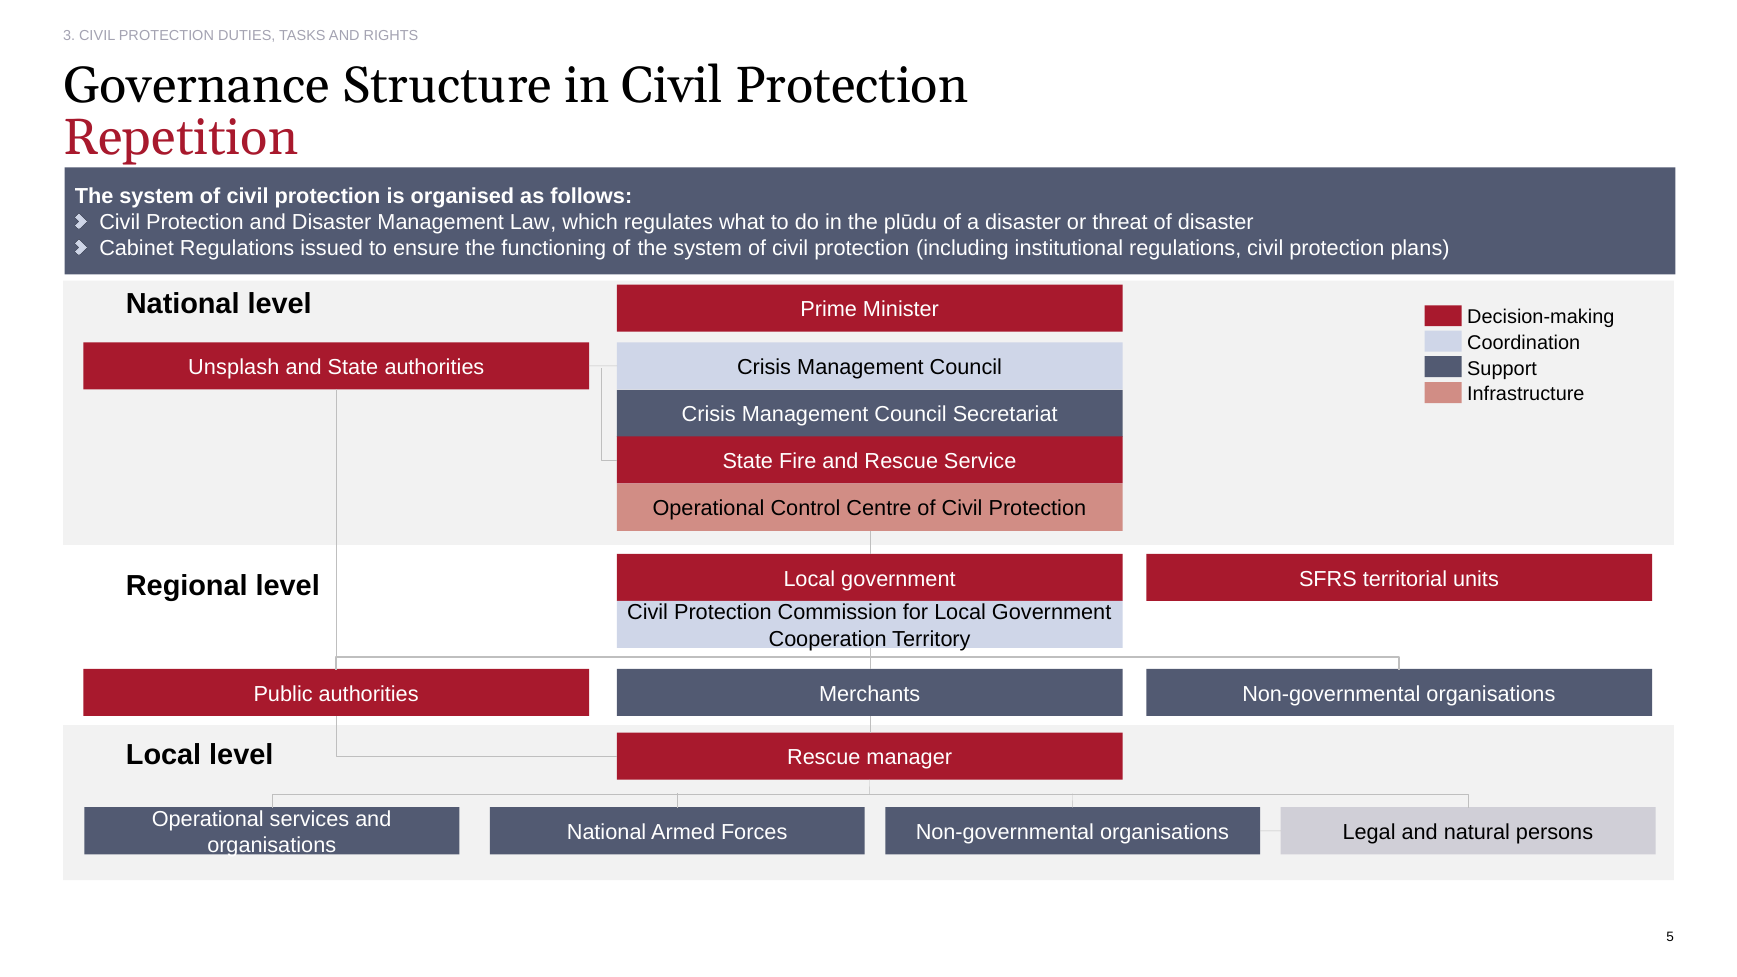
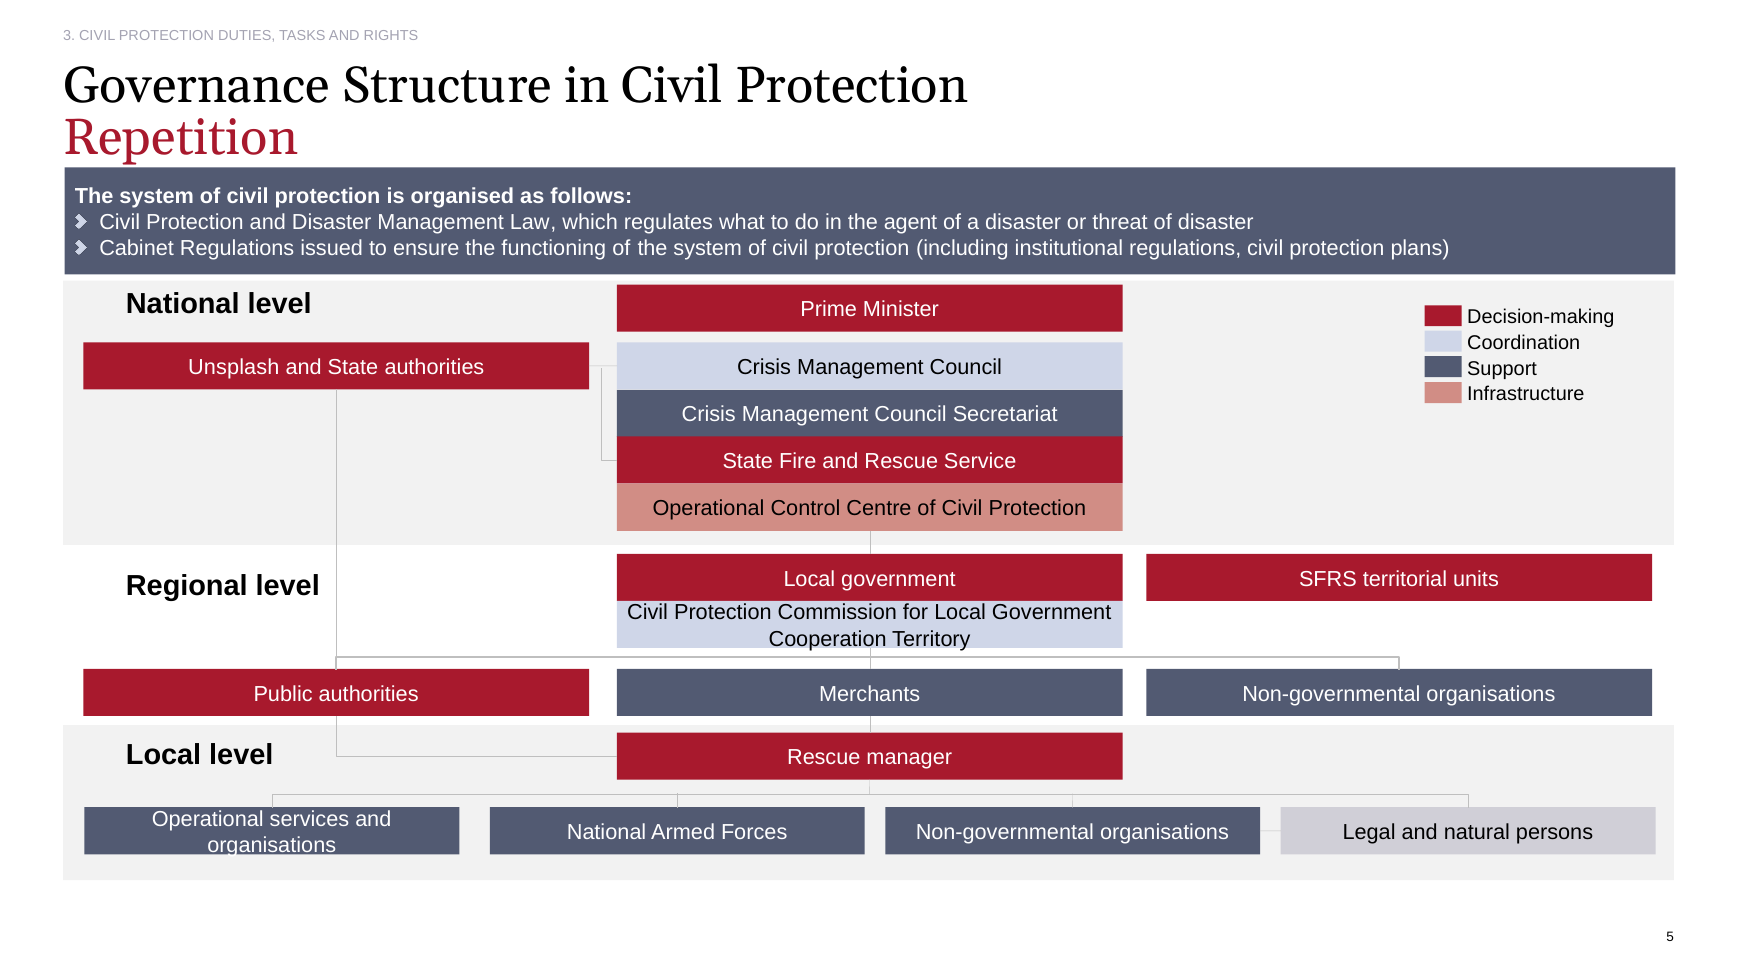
plūdu: plūdu -> agent
